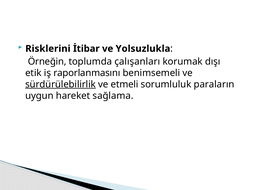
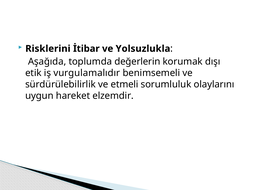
Örneğin: Örneğin -> Aşağıda
çalışanları: çalışanları -> değerlerin
raporlanmasını: raporlanmasını -> vurgulamalıdır
sürdürülebilirlik underline: present -> none
paraların: paraların -> olaylarını
sağlama: sağlama -> elzemdir
